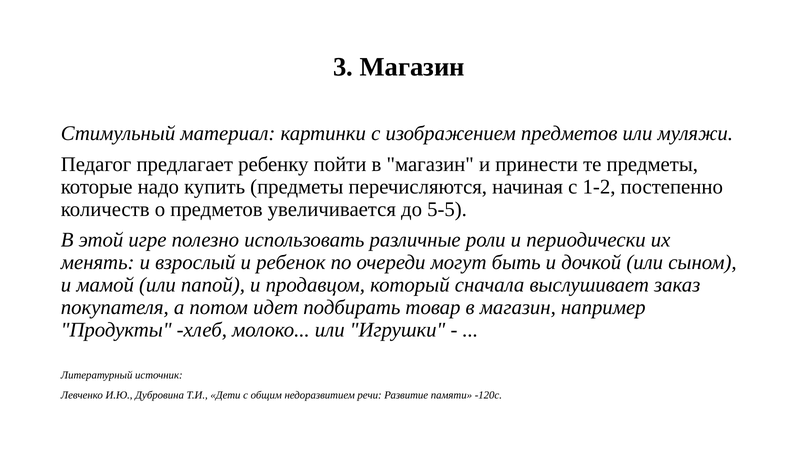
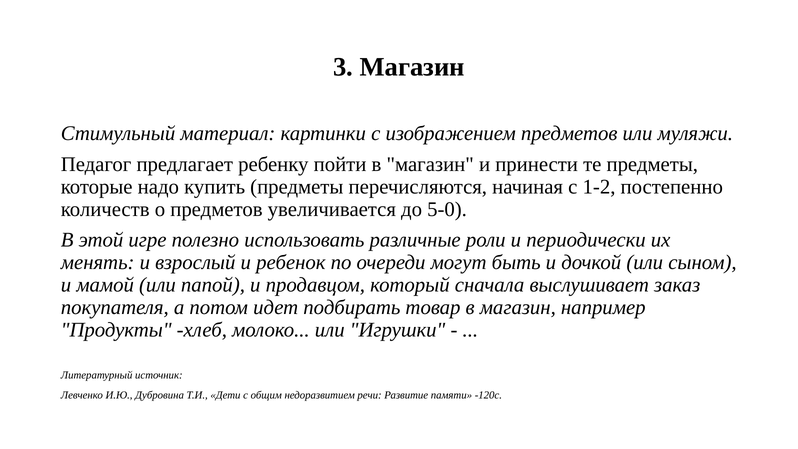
5-5: 5-5 -> 5-0
